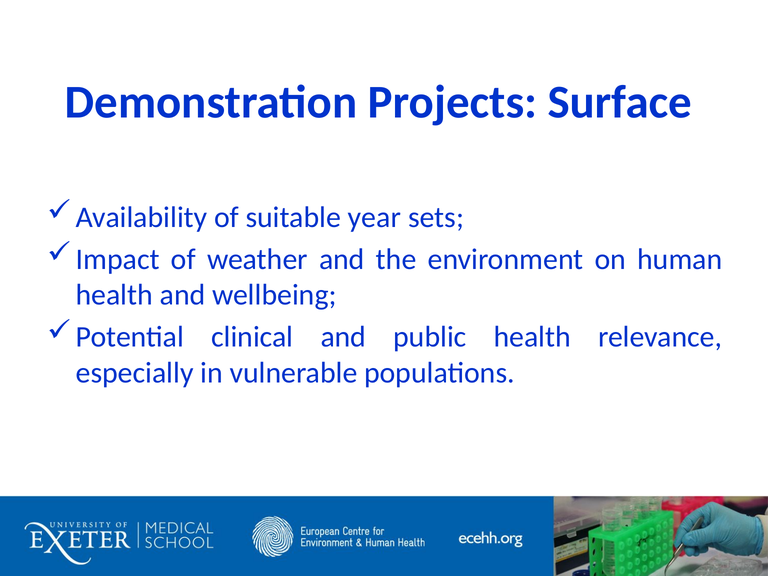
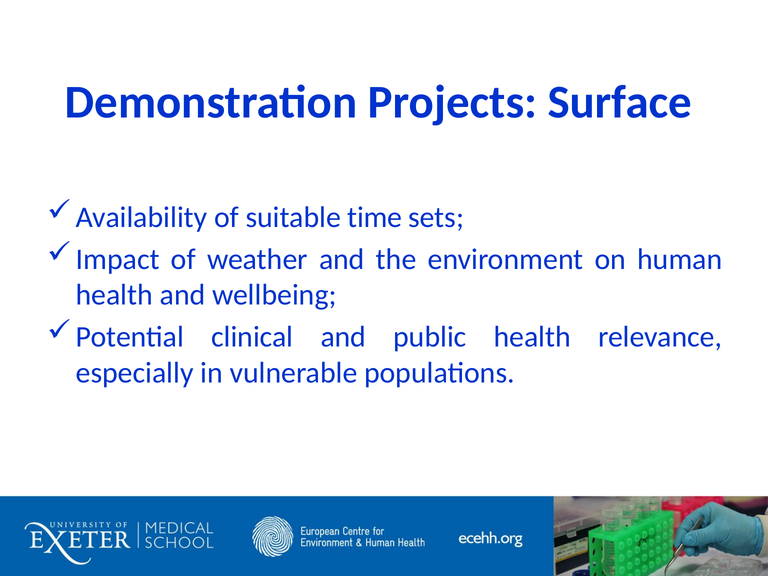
year: year -> time
